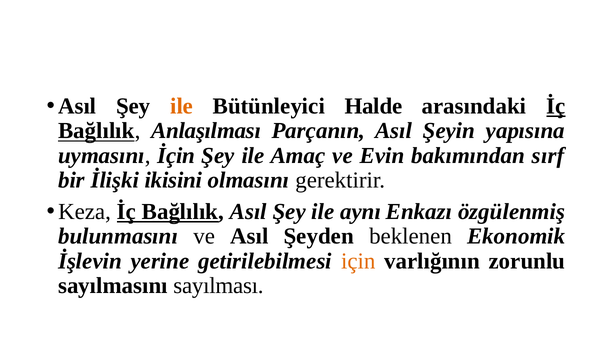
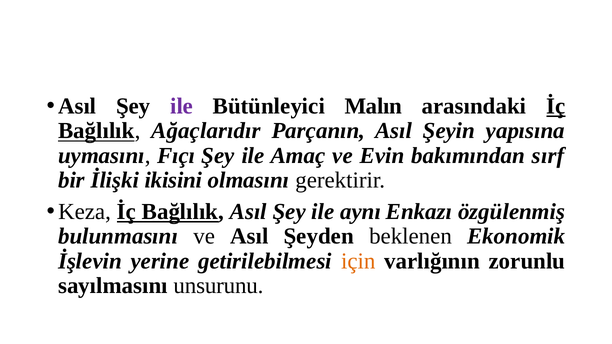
ile at (182, 106) colour: orange -> purple
Halde: Halde -> Malın
Anlaşılması: Anlaşılması -> Ağaçlarıdır
İçin: İçin -> Fıçı
sayılması: sayılması -> unsurunu
